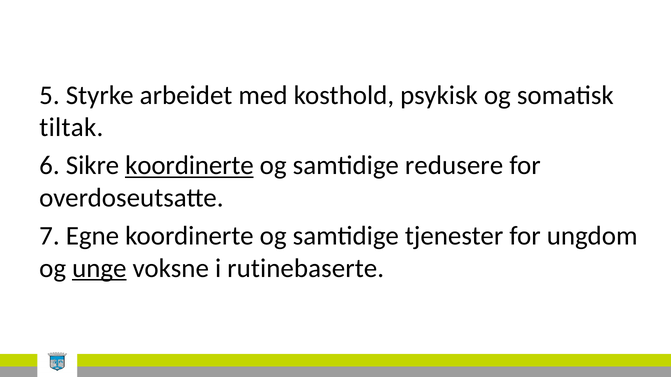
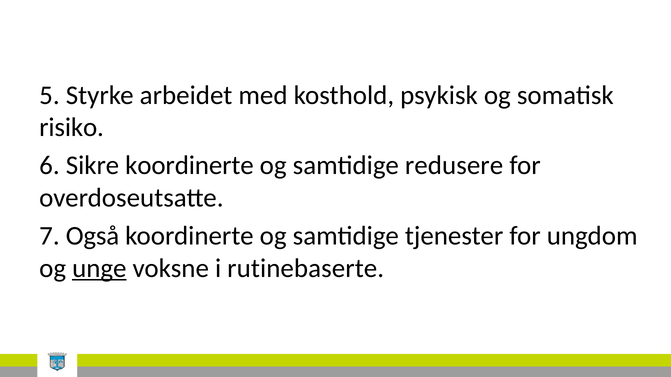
tiltak: tiltak -> risiko
koordinerte at (189, 166) underline: present -> none
Egne: Egne -> Også
